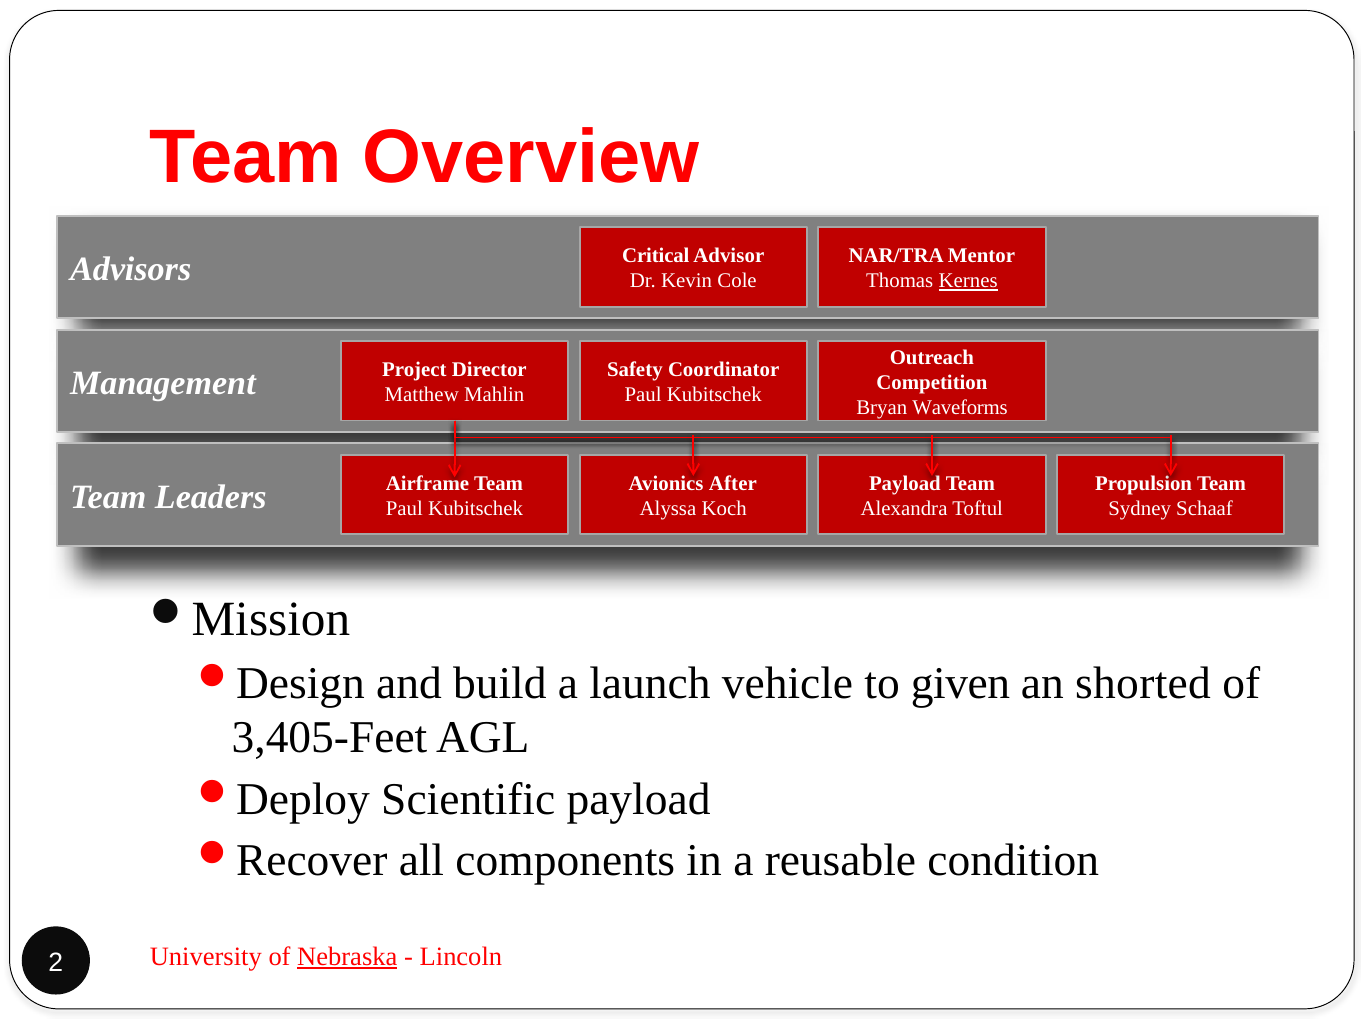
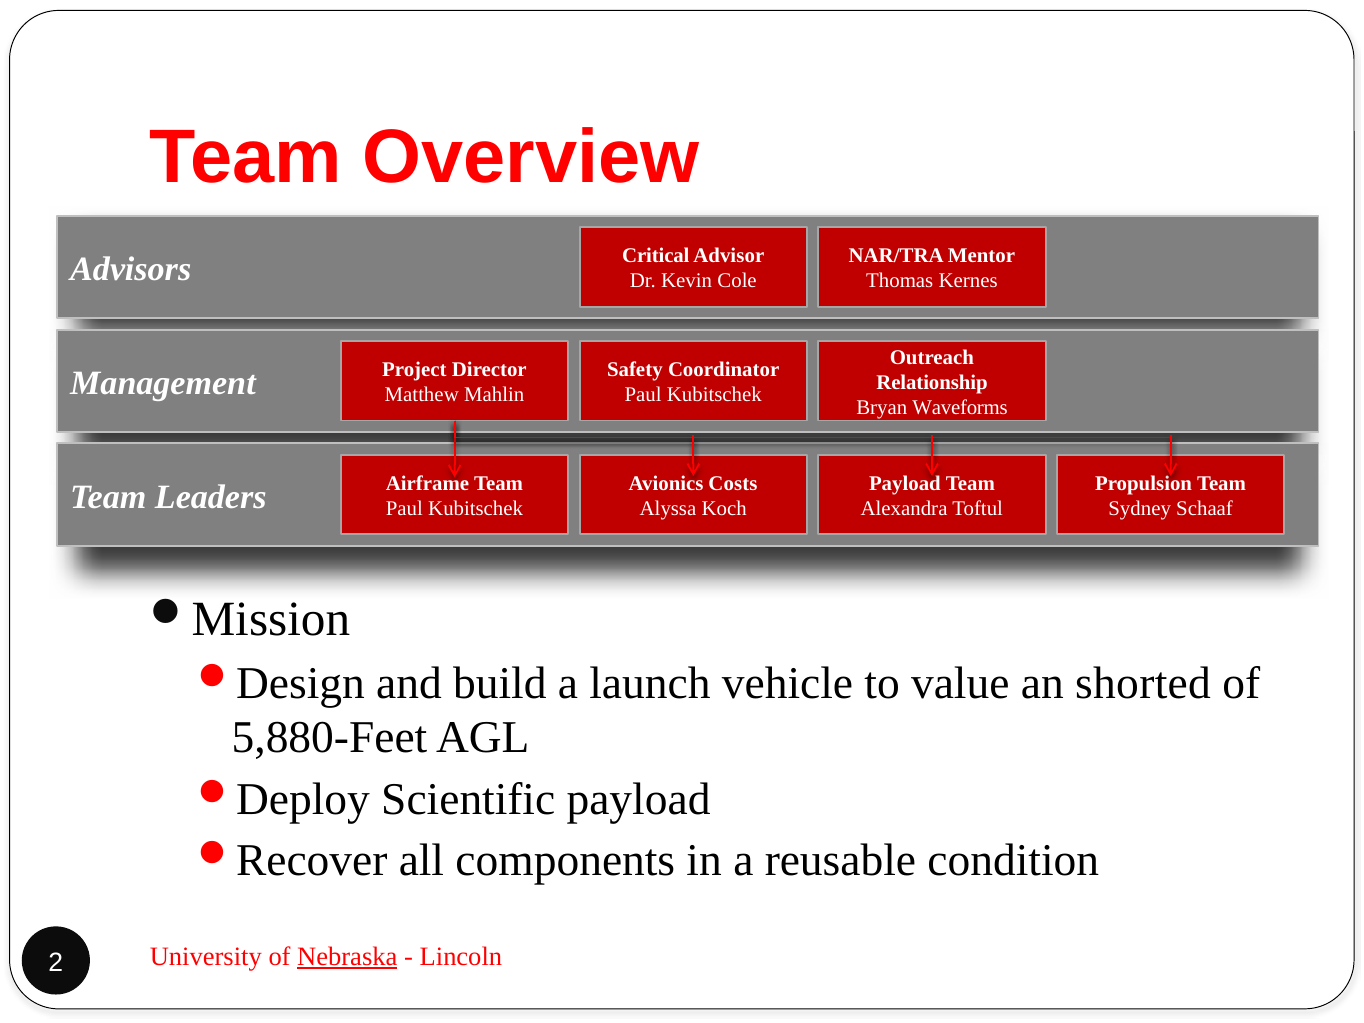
Kernes underline: present -> none
Competition: Competition -> Relationship
After: After -> Costs
given: given -> value
3,405-Feet: 3,405-Feet -> 5,880-Feet
